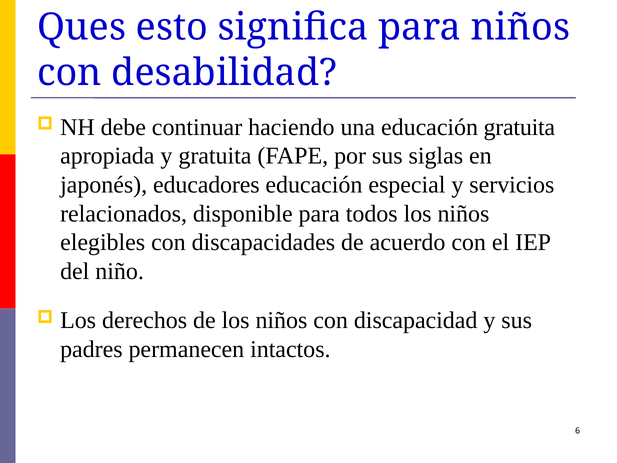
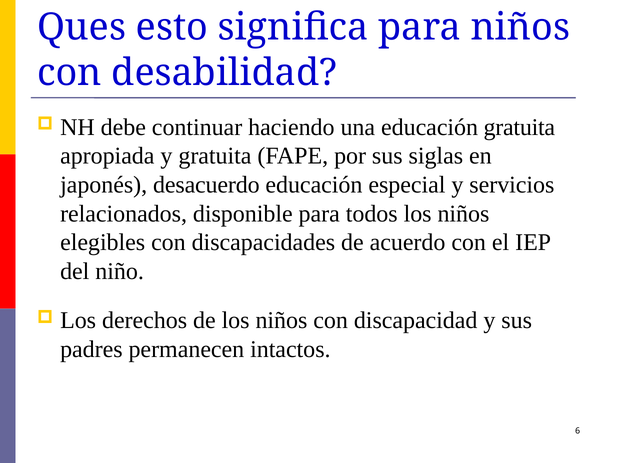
educadores: educadores -> desacuerdo
